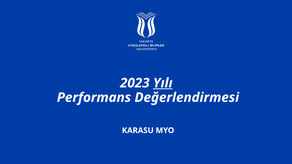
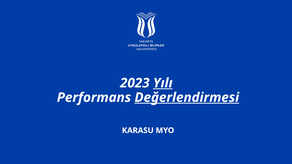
Değerlendirmesi underline: none -> present
